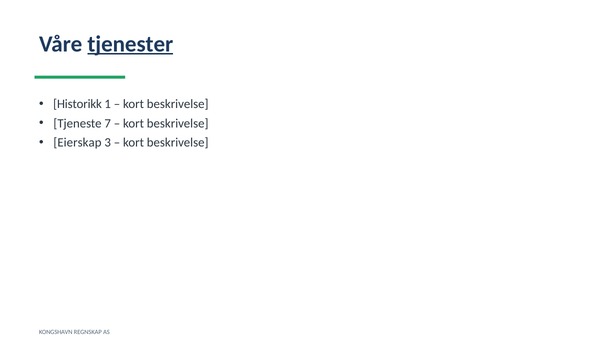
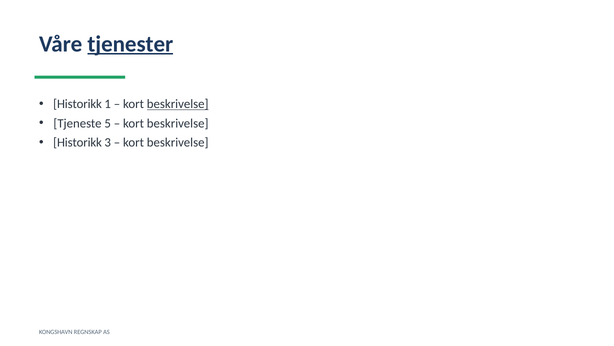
beskrivelse at (178, 104) underline: none -> present
7: 7 -> 5
Eierskap at (77, 142): Eierskap -> Historikk
